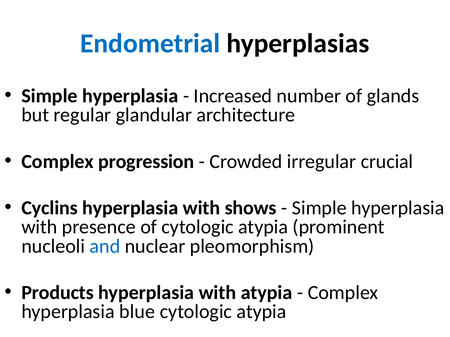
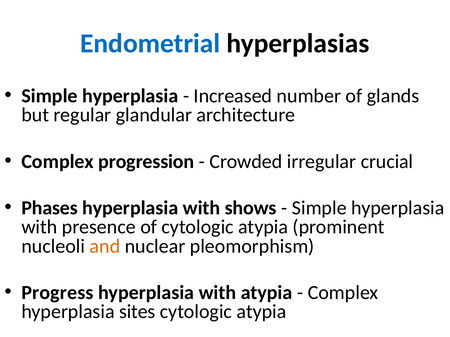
Cyclins: Cyclins -> Phases
and colour: blue -> orange
Products: Products -> Progress
blue: blue -> sites
